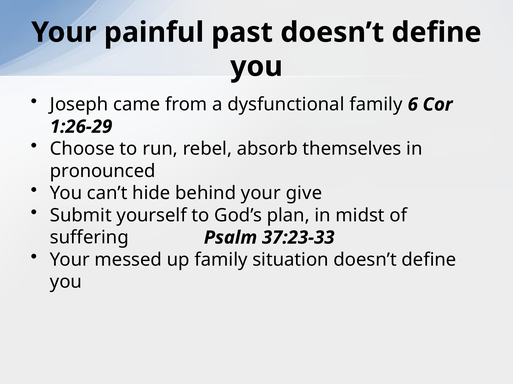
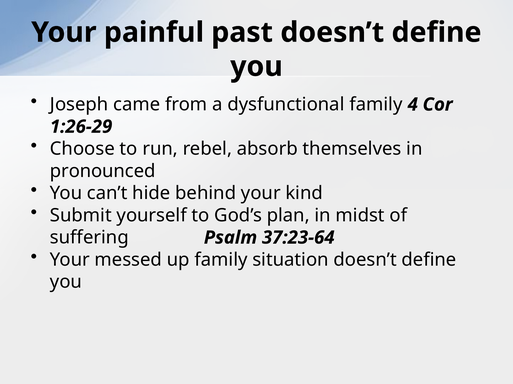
6: 6 -> 4
give: give -> kind
37:23-33: 37:23-33 -> 37:23-64
